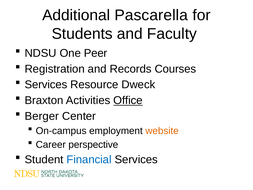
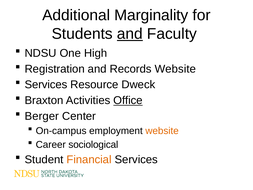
Pascarella: Pascarella -> Marginality
and at (130, 34) underline: none -> present
Peer: Peer -> High
Records Courses: Courses -> Website
perspective: perspective -> sociological
Financial colour: blue -> orange
